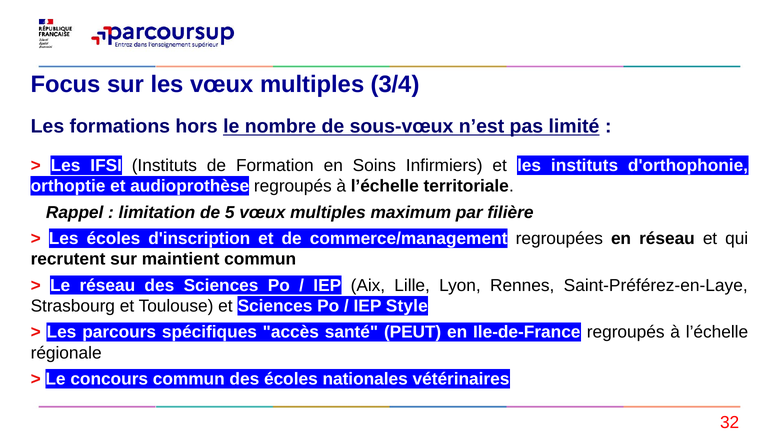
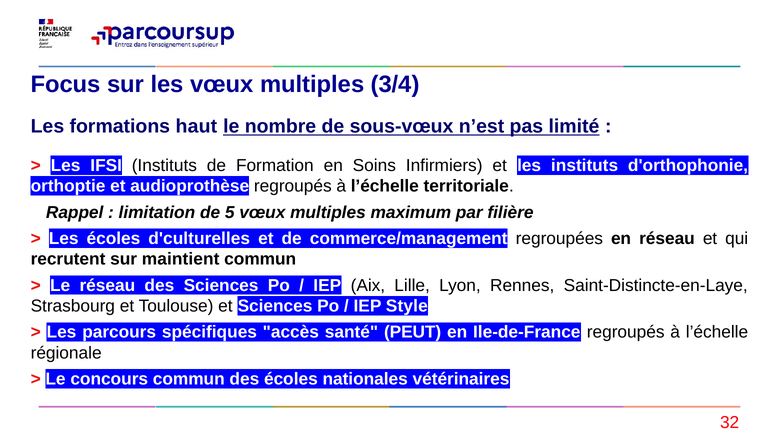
hors: hors -> haut
d'inscription: d'inscription -> d'culturelles
Saint-Préférez-en-Laye: Saint-Préférez-en-Laye -> Saint-Distincte-en-Laye
